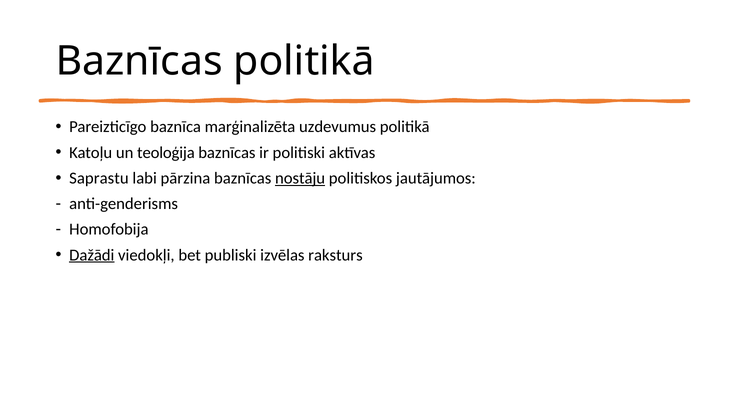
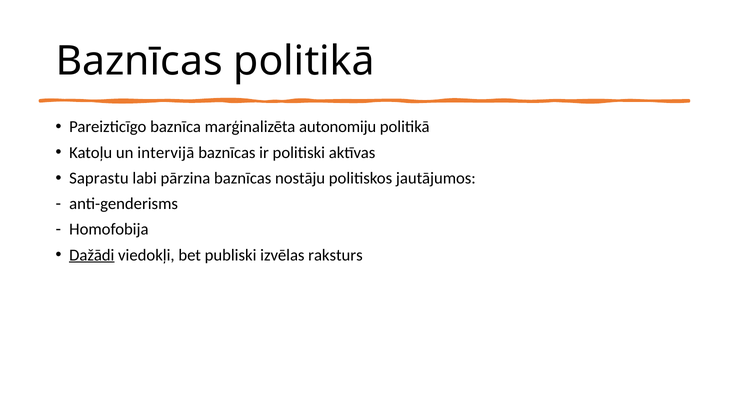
uzdevumus: uzdevumus -> autonomiju
teoloģija: teoloģija -> intervijā
nostāju underline: present -> none
